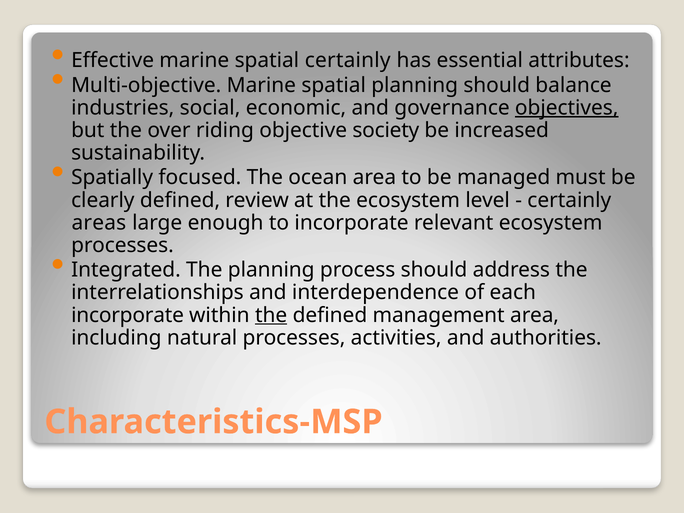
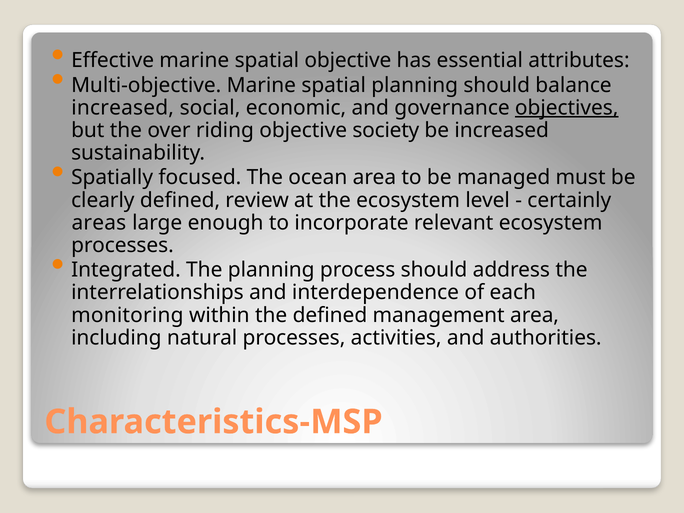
spatial certainly: certainly -> objective
industries at (123, 108): industries -> increased
incorporate at (128, 315): incorporate -> monitoring
the at (271, 315) underline: present -> none
